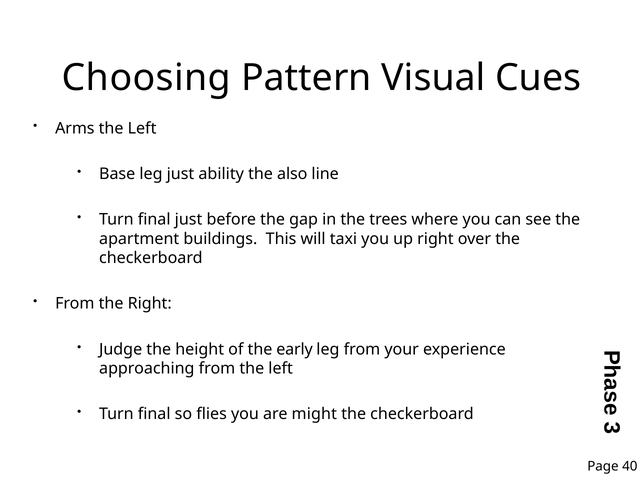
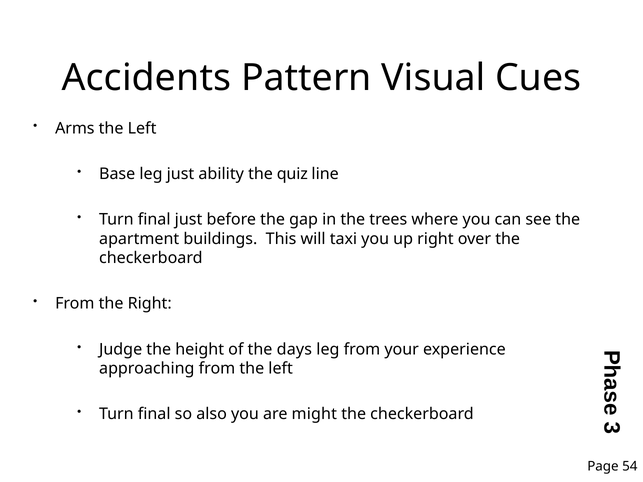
Choosing: Choosing -> Accidents
also: also -> quiz
early: early -> days
flies: flies -> also
40: 40 -> 54
